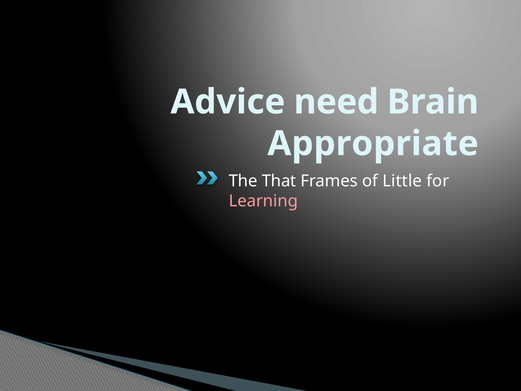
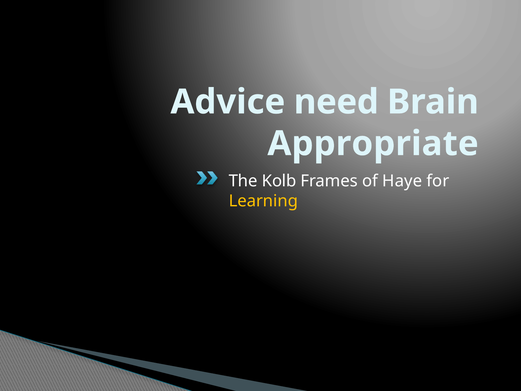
That: That -> Kolb
Little: Little -> Haye
Learning colour: pink -> yellow
